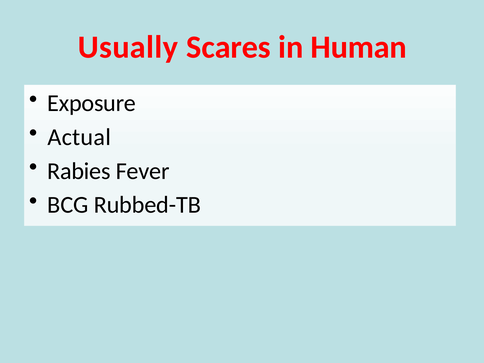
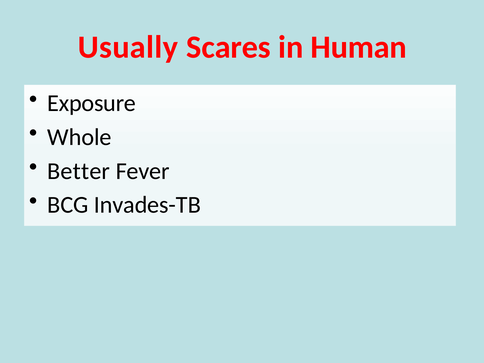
Actual: Actual -> Whole
Rabies: Rabies -> Better
Rubbed-TB: Rubbed-TB -> Invades-TB
